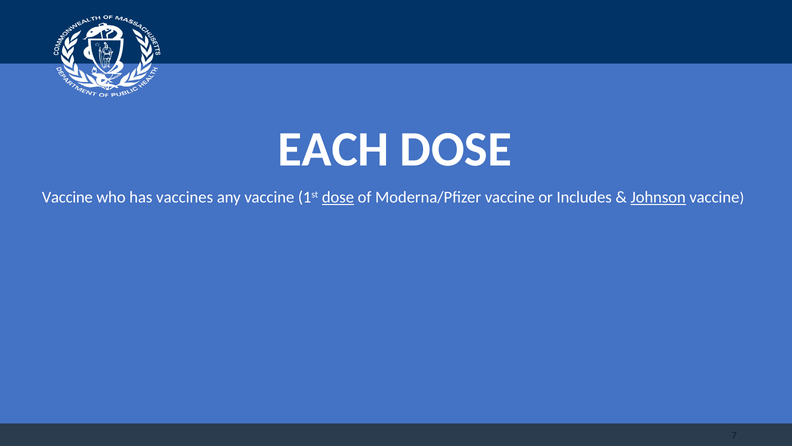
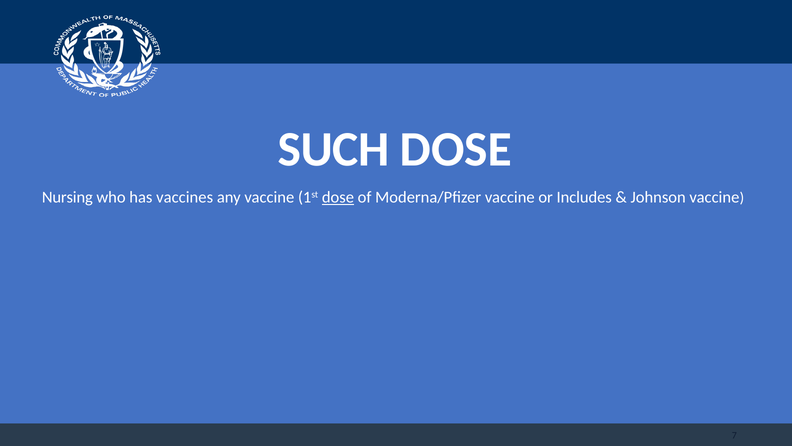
EACH: EACH -> SUCH
Vaccine at (67, 197): Vaccine -> Nursing
Johnson underline: present -> none
